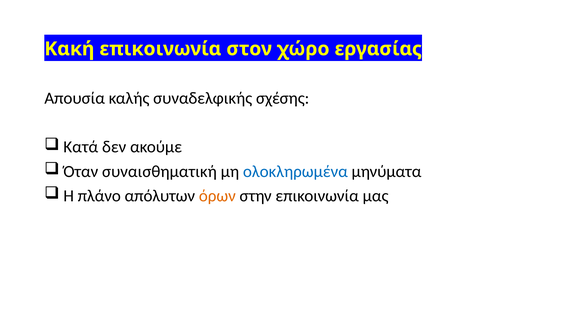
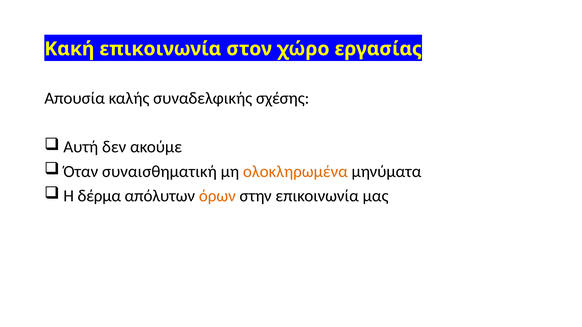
Κατά: Κατά -> Αυτή
ολοκληρωμένα colour: blue -> orange
πλάνο: πλάνο -> δέρμα
